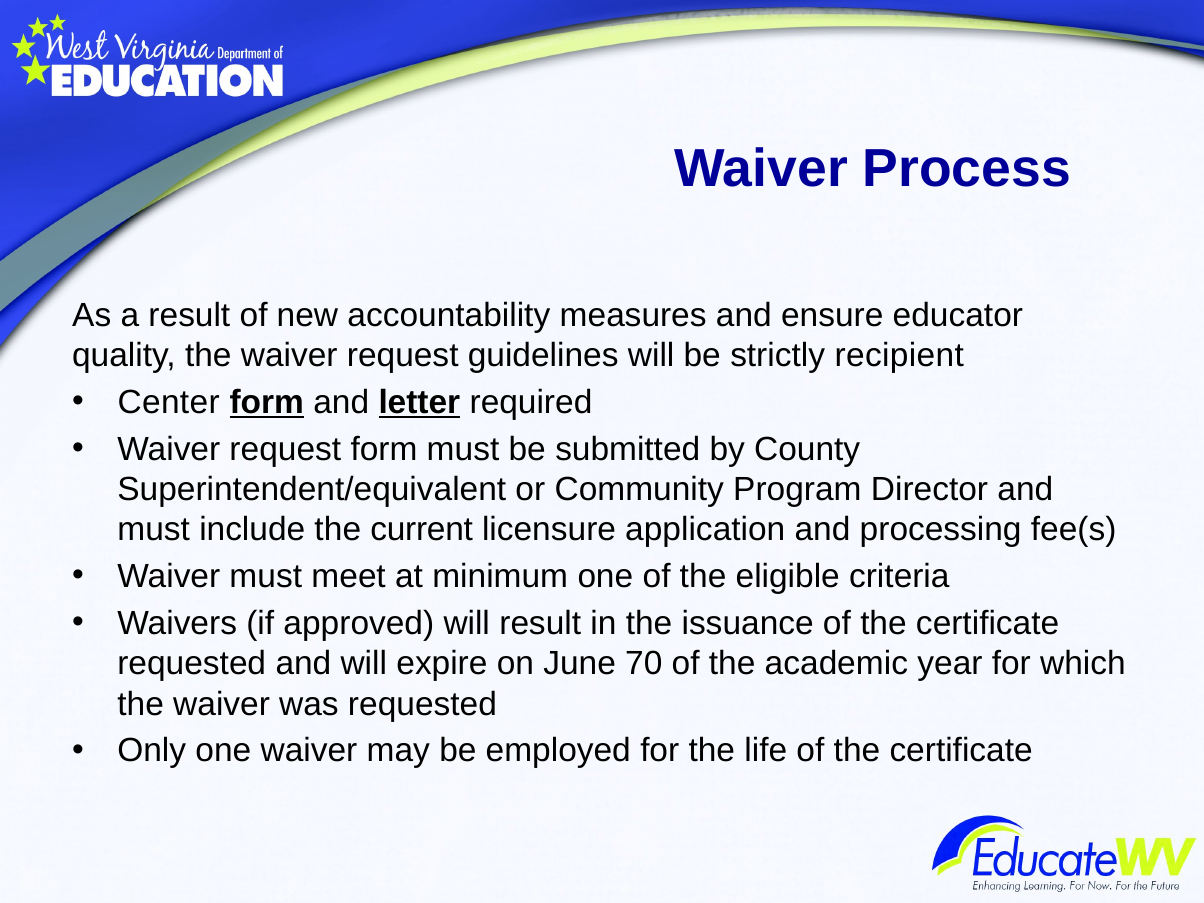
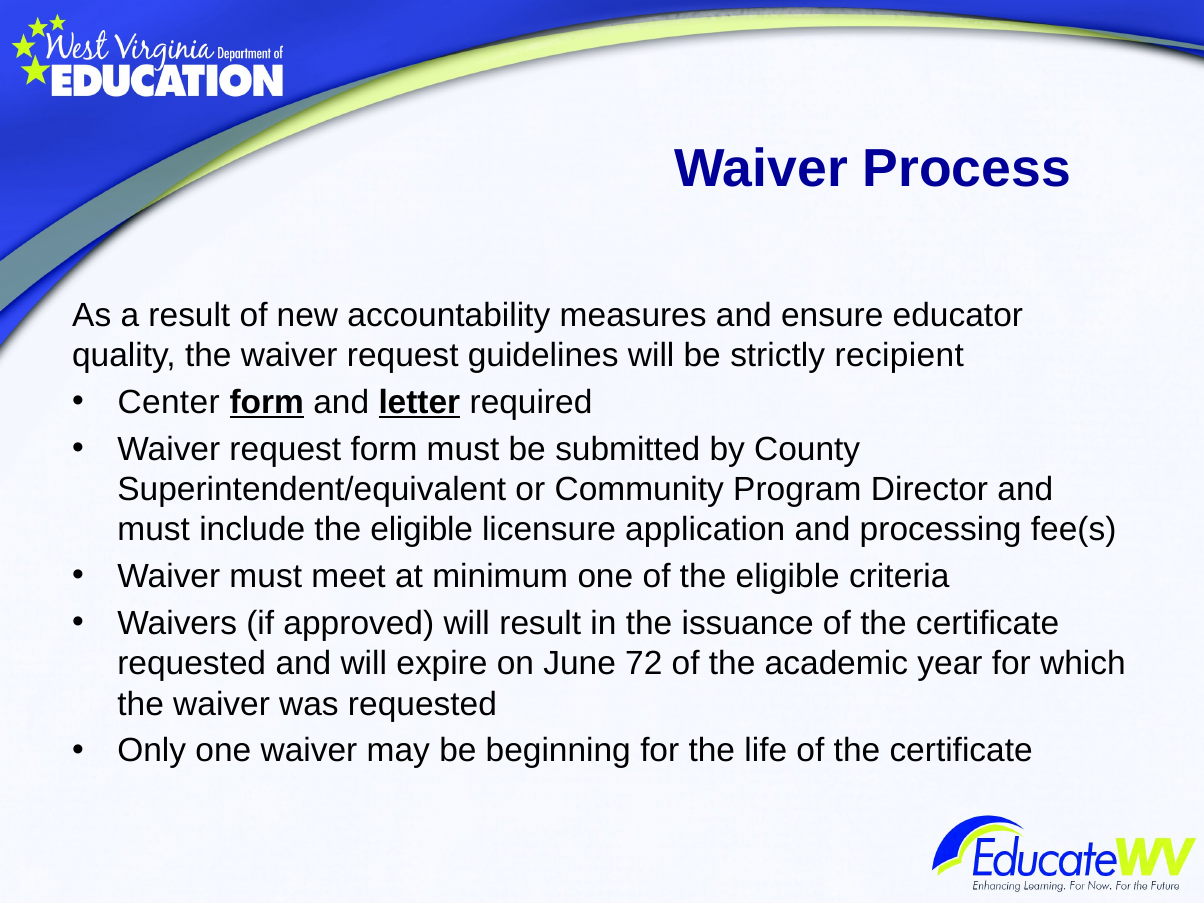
include the current: current -> eligible
70: 70 -> 72
employed: employed -> beginning
